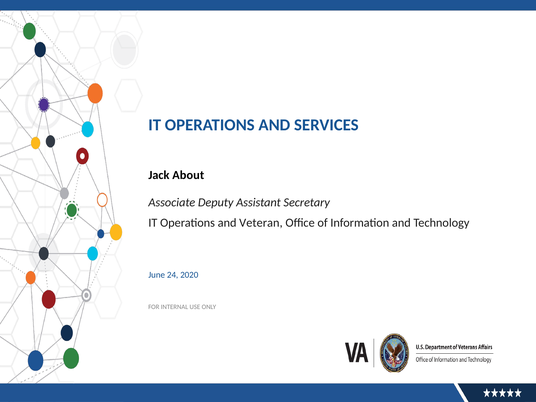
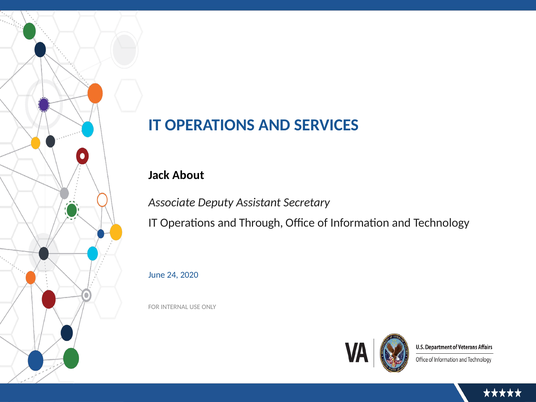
Veteran: Veteran -> Through
